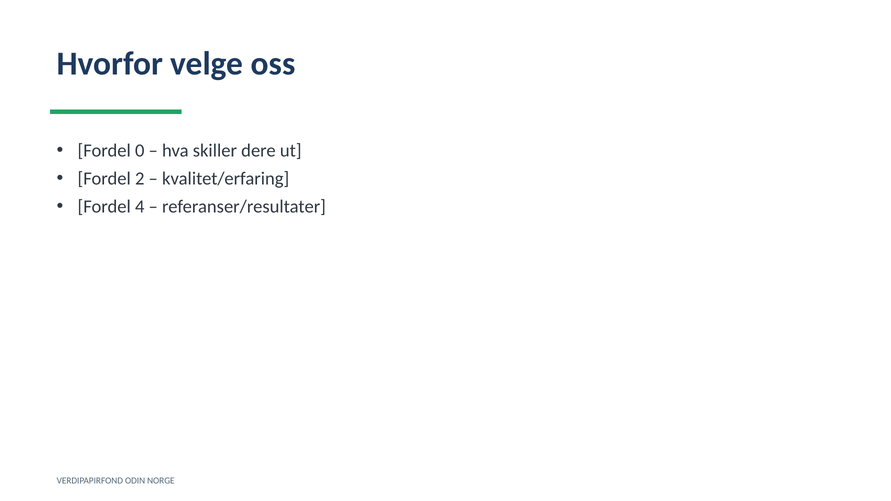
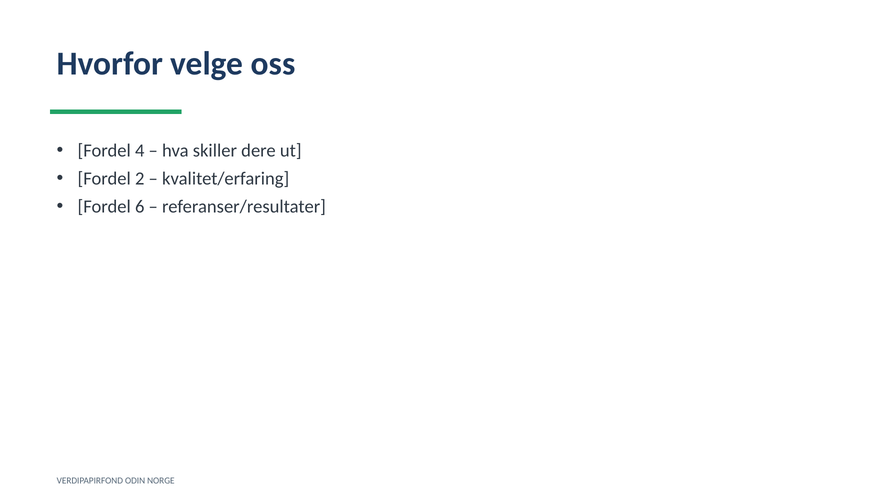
0: 0 -> 4
4: 4 -> 6
